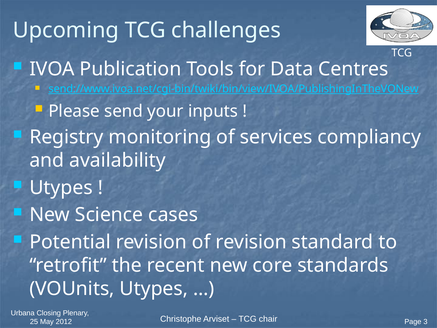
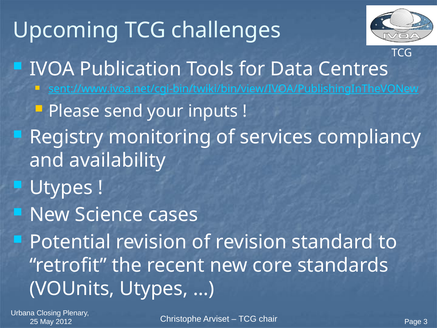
send://www.ivoa.net/cgi-bin/twiki/bin/view/IVOA/PublishingInTheVONew: send://www.ivoa.net/cgi-bin/twiki/bin/view/IVOA/PublishingInTheVONew -> sent://www.ivoa.net/cgi-bin/twiki/bin/view/IVOA/PublishingInTheVONew
